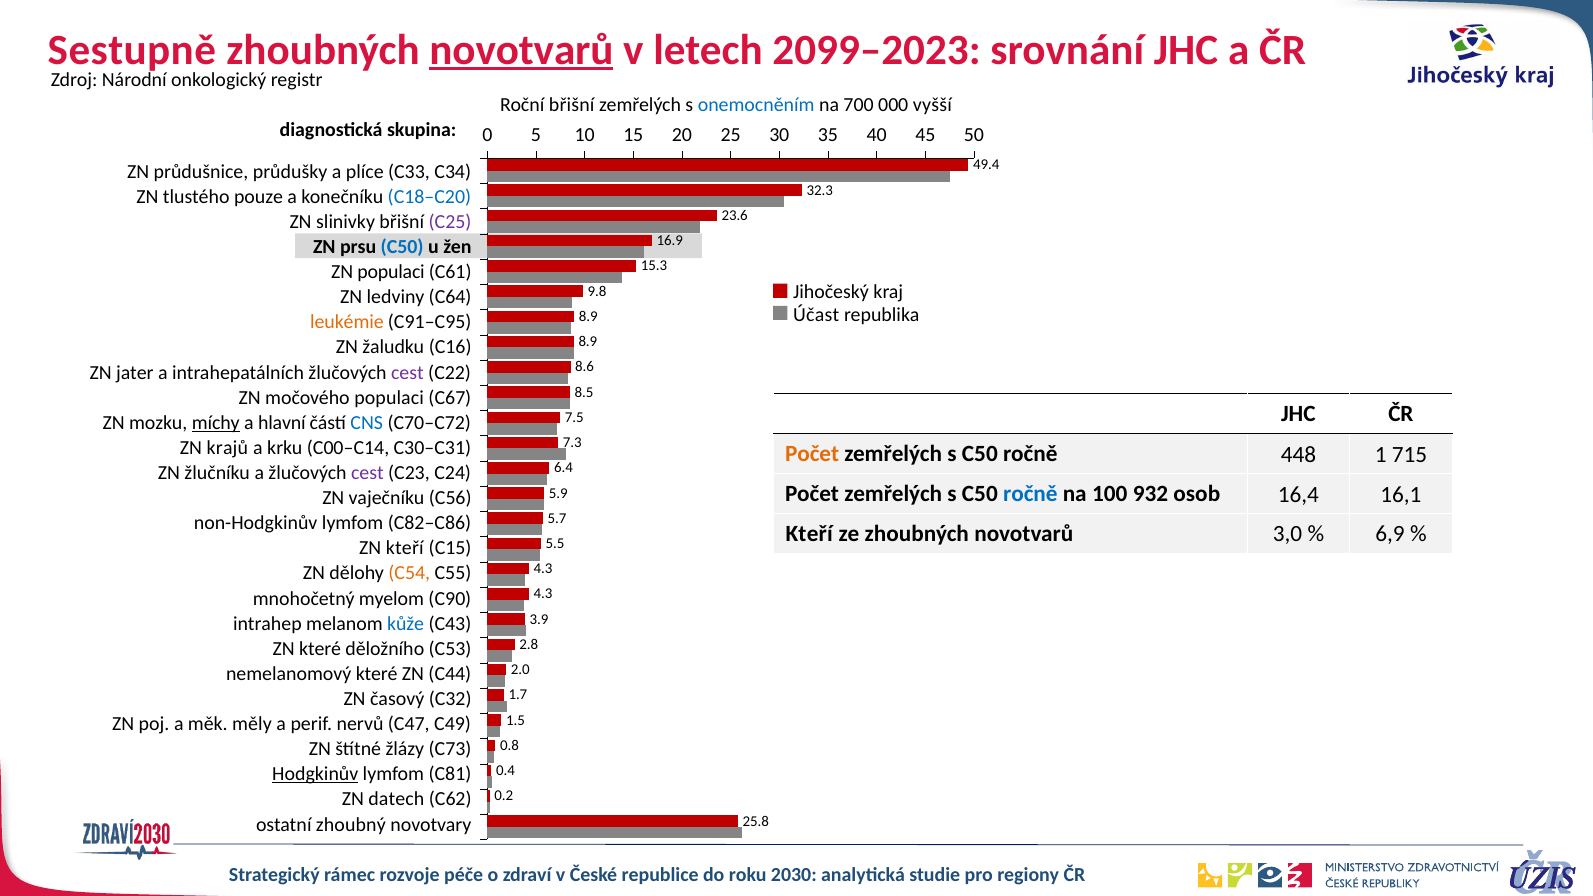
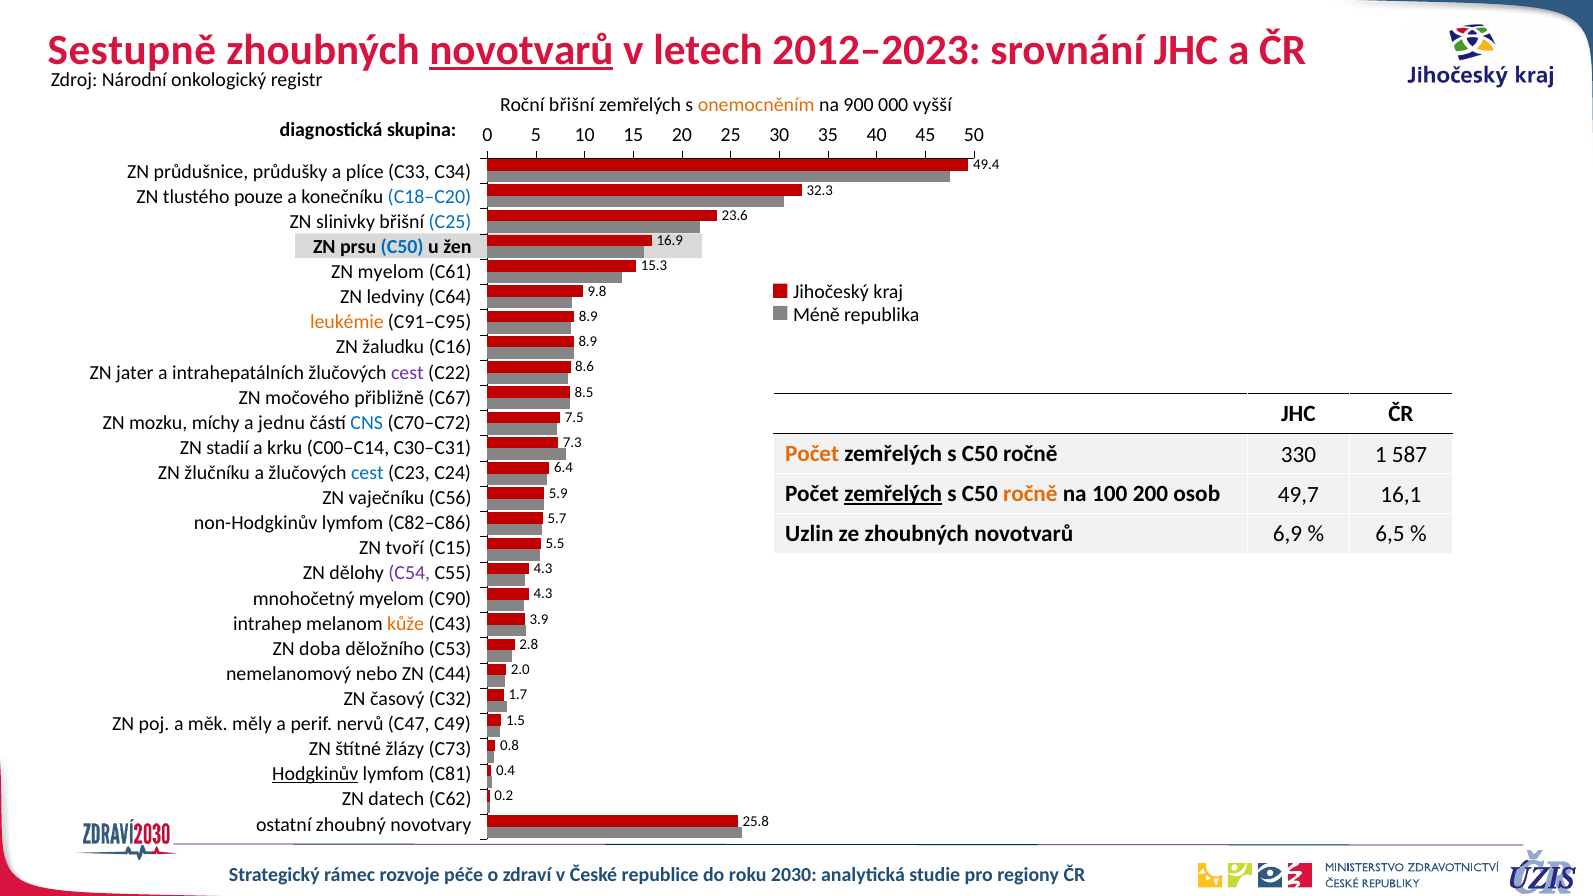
2099–2023: 2099–2023 -> 2012–2023
onemocněním colour: blue -> orange
700: 700 -> 900
C25 colour: purple -> blue
ZN populaci: populaci -> myelom
Účast: Účast -> Méně
močového populaci: populaci -> přibližně
míchy underline: present -> none
hlavní: hlavní -> jednu
krajů: krajů -> stadií
448: 448 -> 330
715: 715 -> 587
cest at (367, 473) colour: purple -> blue
zemřelých at (893, 494) underline: none -> present
ročně at (1030, 494) colour: blue -> orange
932: 932 -> 200
16,4: 16,4 -> 49,7
Kteří at (809, 534): Kteří -> Uzlin
3,0: 3,0 -> 6,9
6,9: 6,9 -> 6,5
ZN kteří: kteří -> tvoří
C54 colour: orange -> purple
kůže colour: blue -> orange
ZN které: které -> doba
nemelanomový které: které -> nebo
